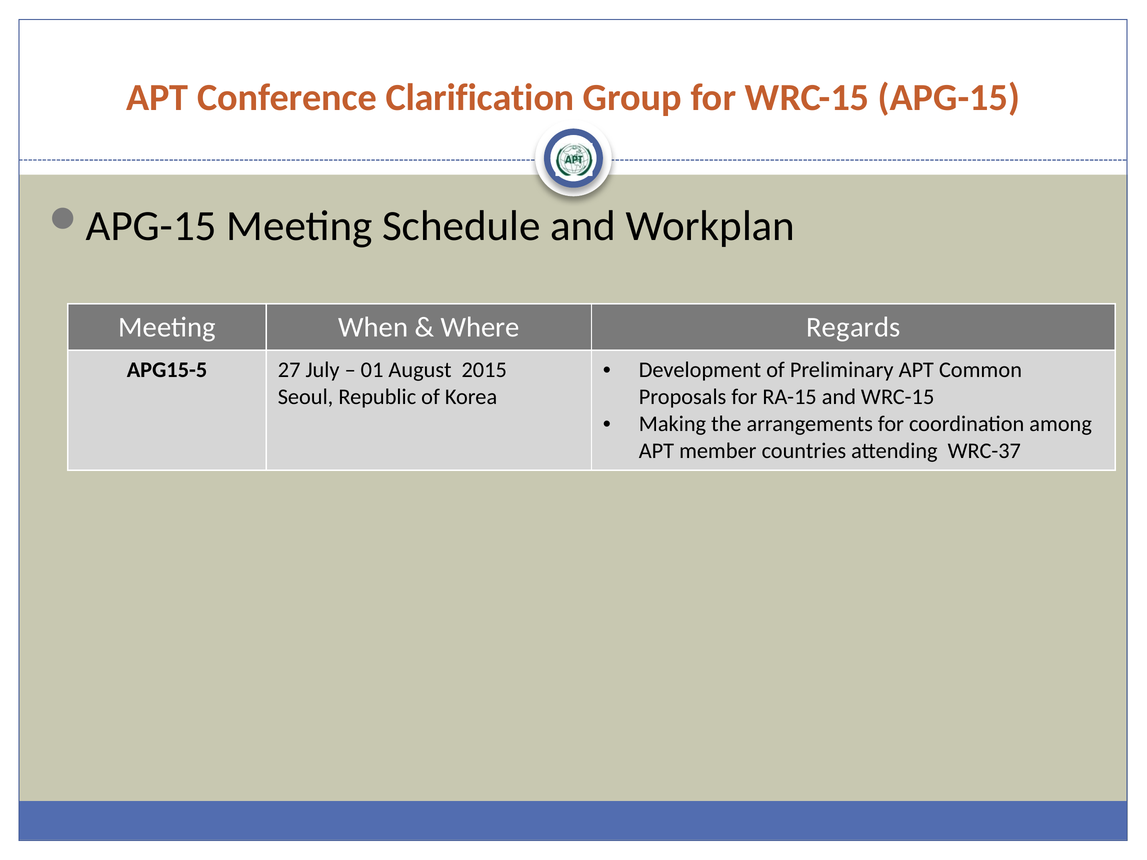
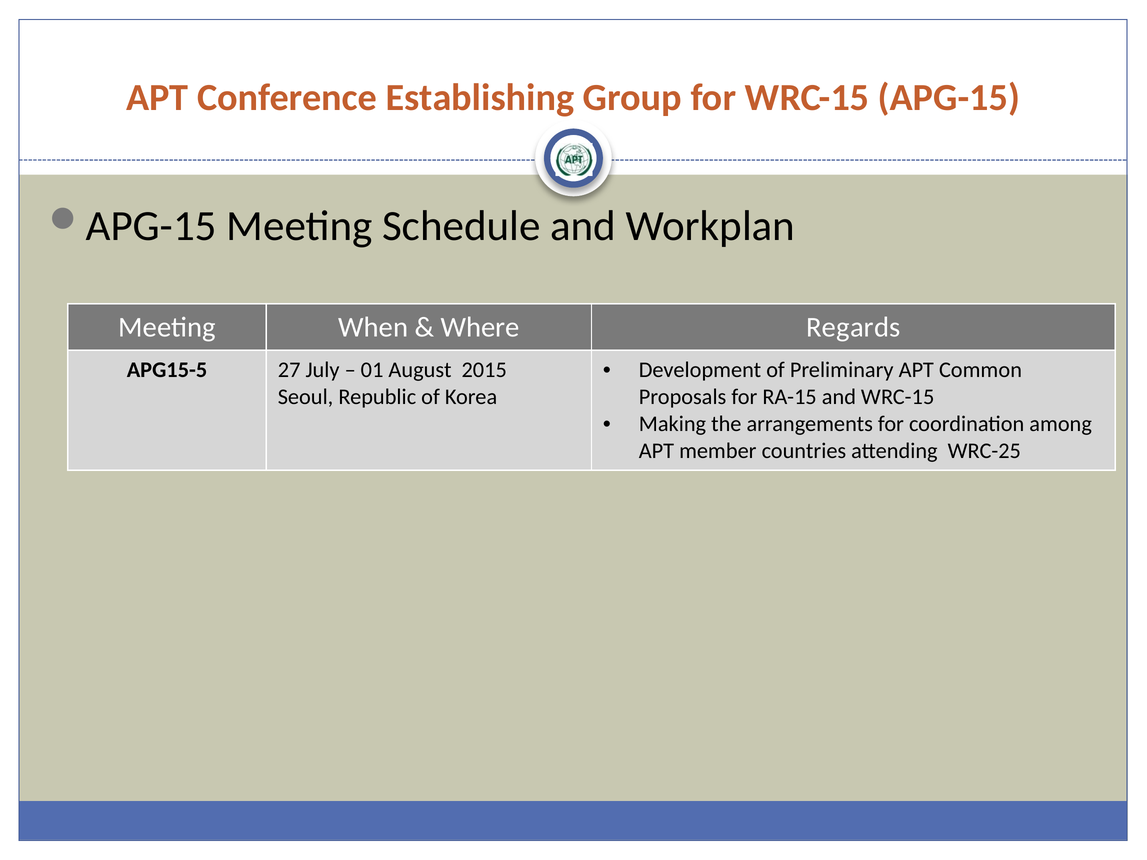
Clarification: Clarification -> Establishing
WRC-37: WRC-37 -> WRC-25
